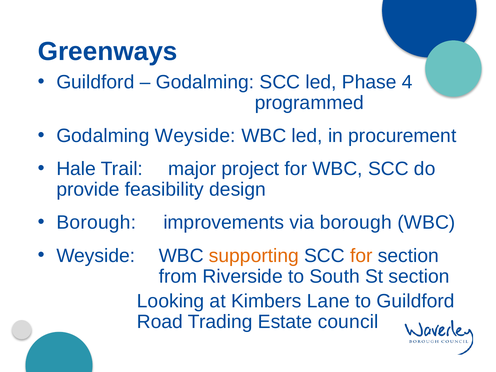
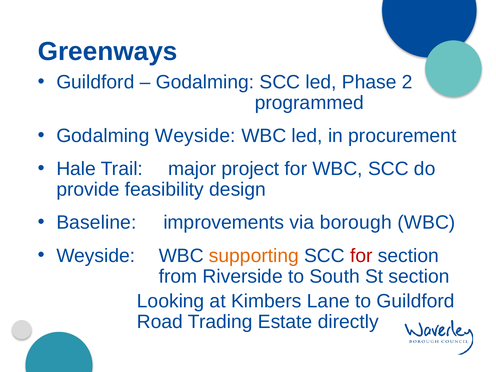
4: 4 -> 2
Borough at (96, 223): Borough -> Baseline
for at (361, 256) colour: orange -> red
council: council -> directly
